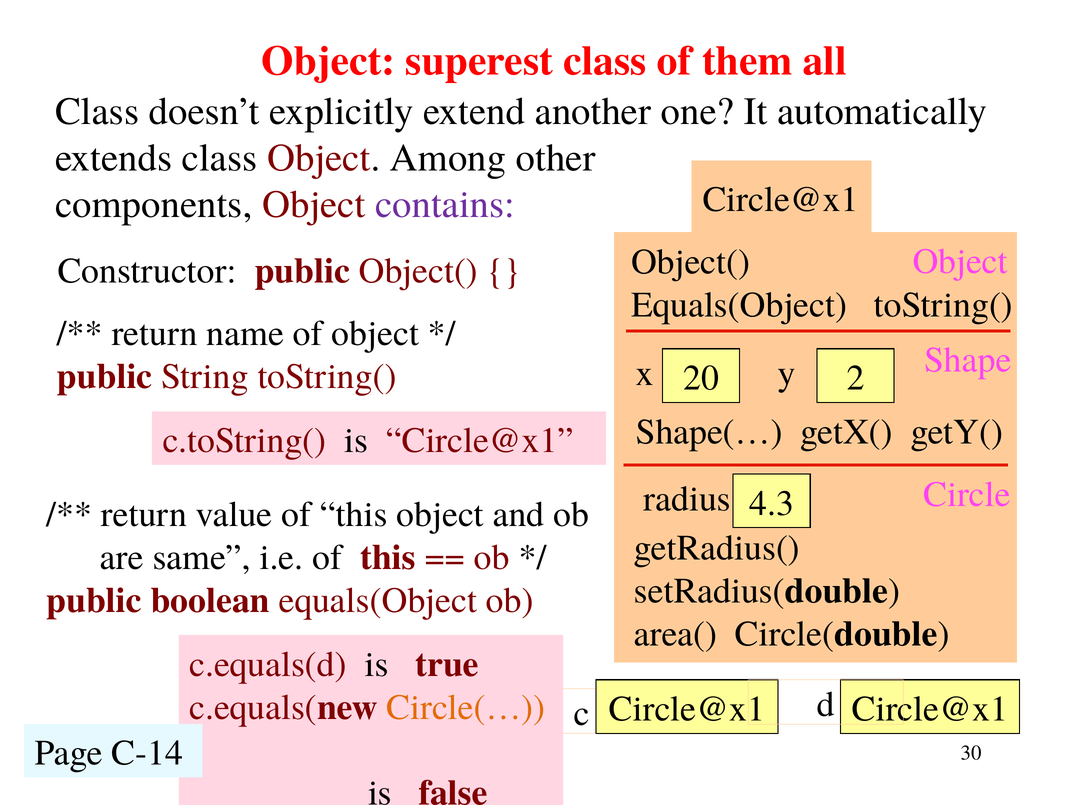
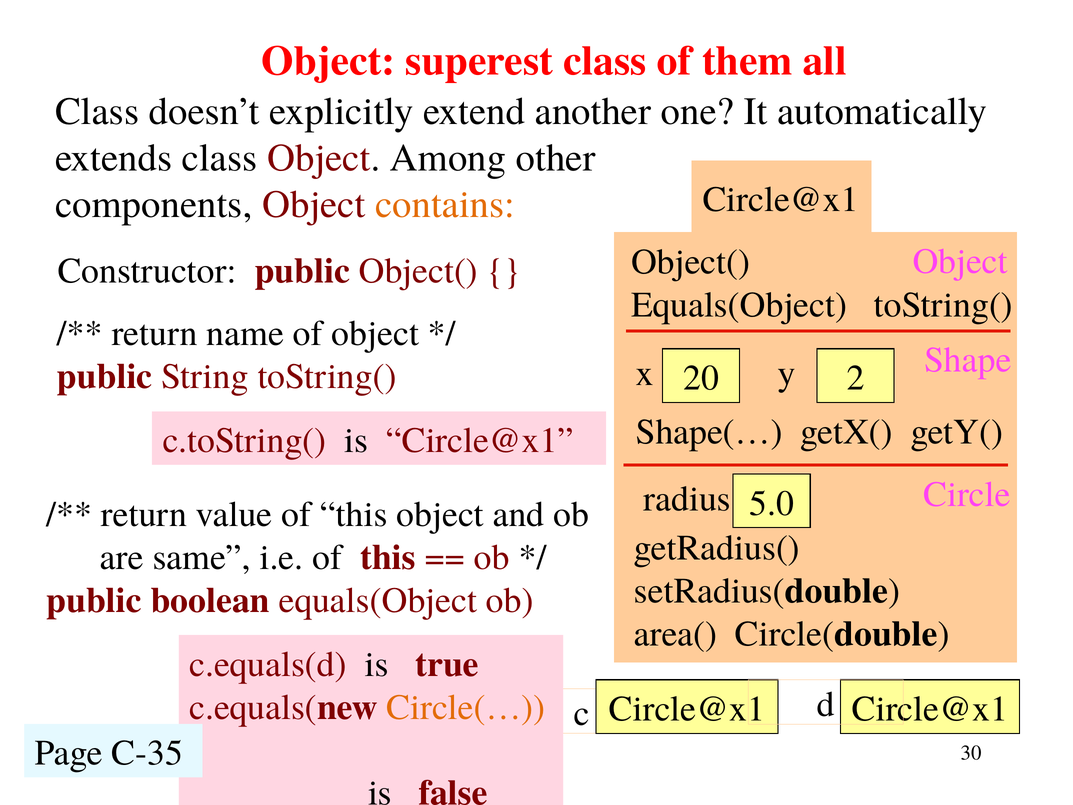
contains colour: purple -> orange
4.3: 4.3 -> 5.0
C-14: C-14 -> C-35
